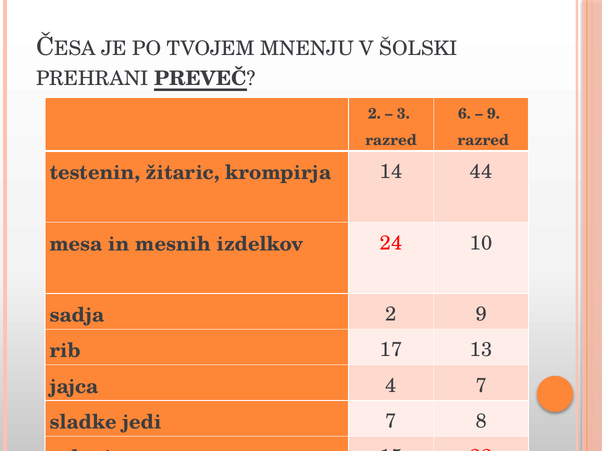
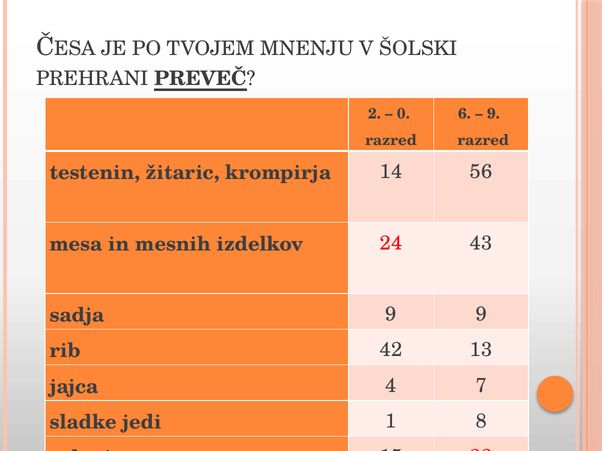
3: 3 -> 0
44: 44 -> 56
10: 10 -> 43
sadja 2: 2 -> 9
rib 17: 17 -> 42
jedi 7: 7 -> 1
